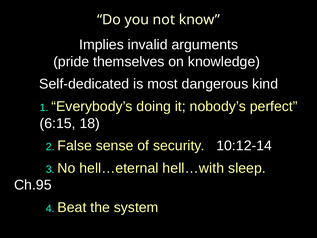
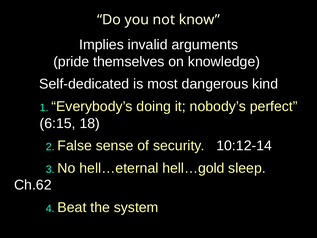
hell…with: hell…with -> hell…gold
Ch.95: Ch.95 -> Ch.62
